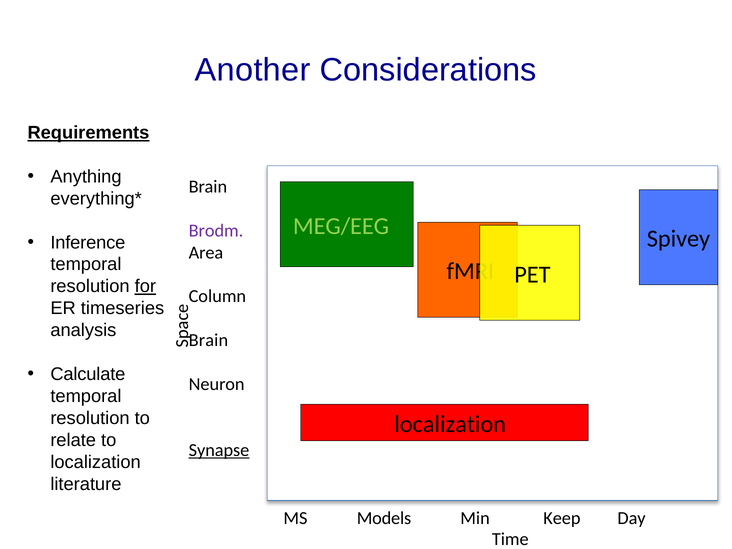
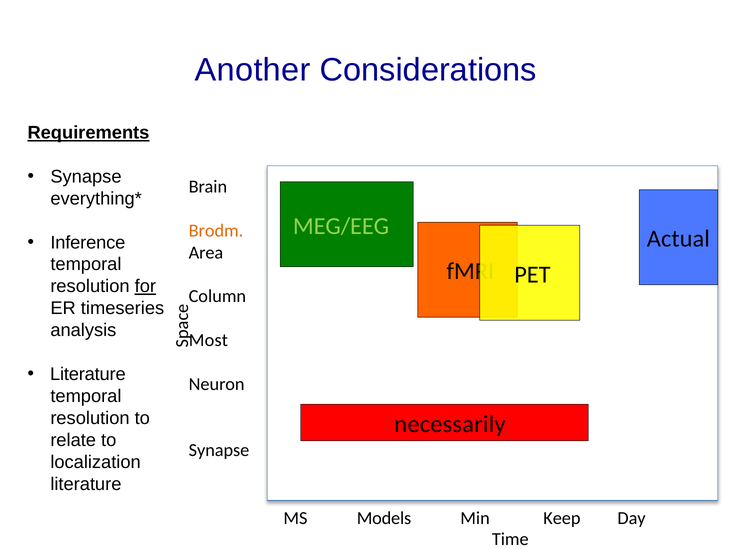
Anything at (86, 177): Anything -> Synapse
Brodm colour: purple -> orange
Spivey: Spivey -> Actual
Brain at (208, 340): Brain -> Most
Calculate at (88, 374): Calculate -> Literature
localization at (450, 424): localization -> necessarily
Synapse at (219, 450) underline: present -> none
